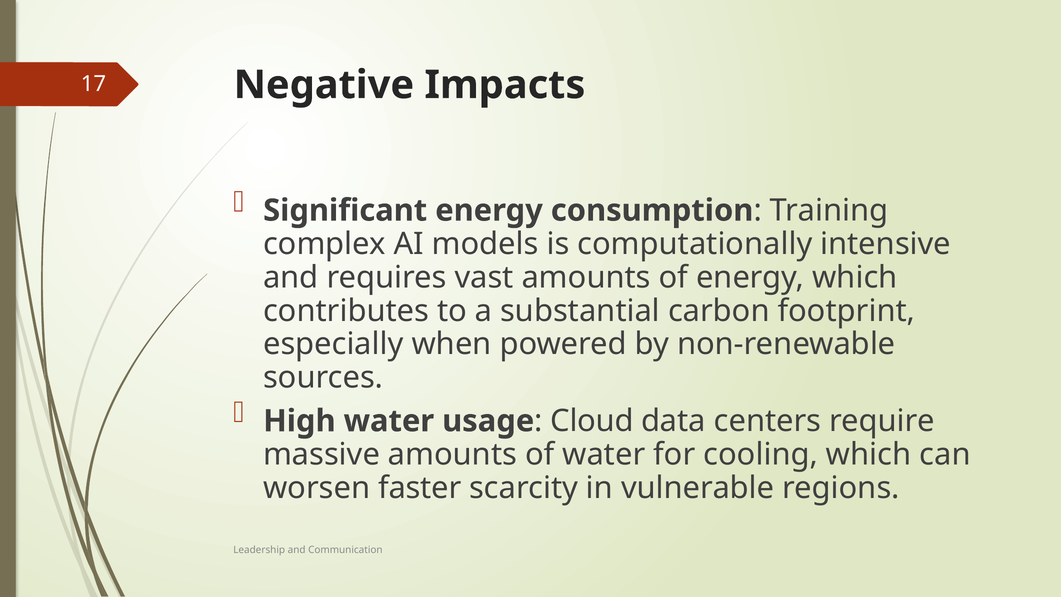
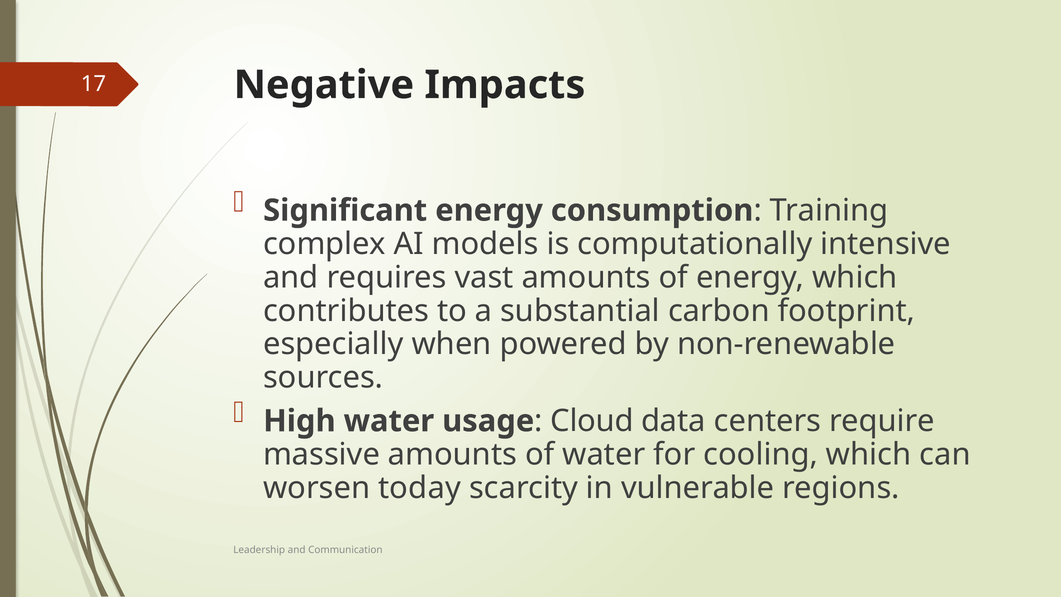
faster: faster -> today
